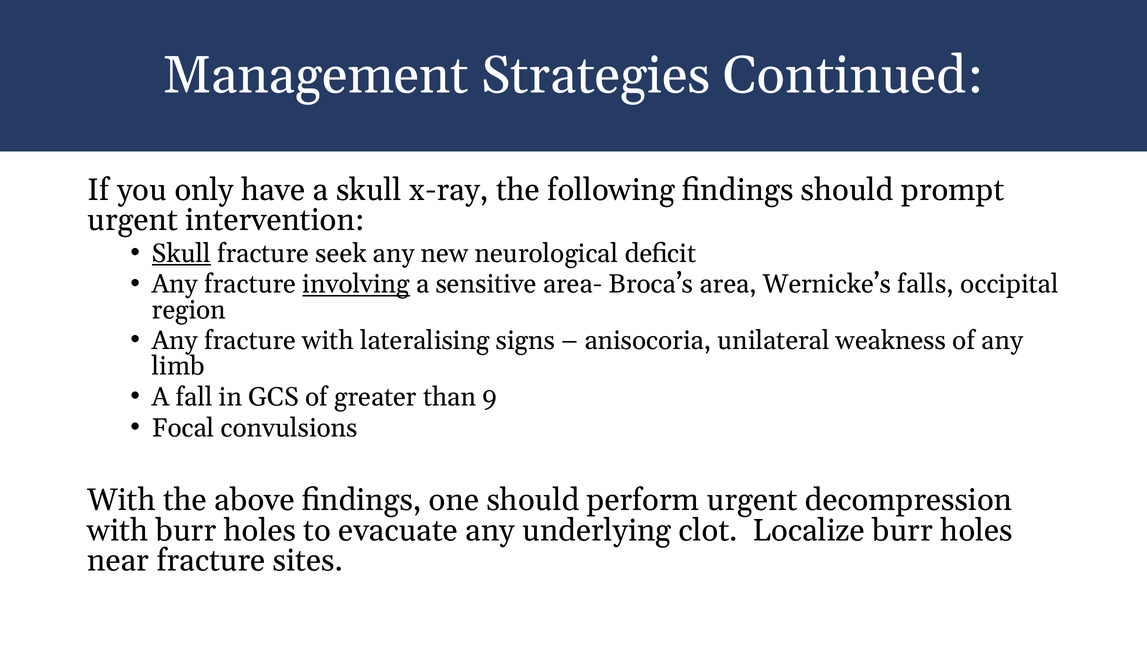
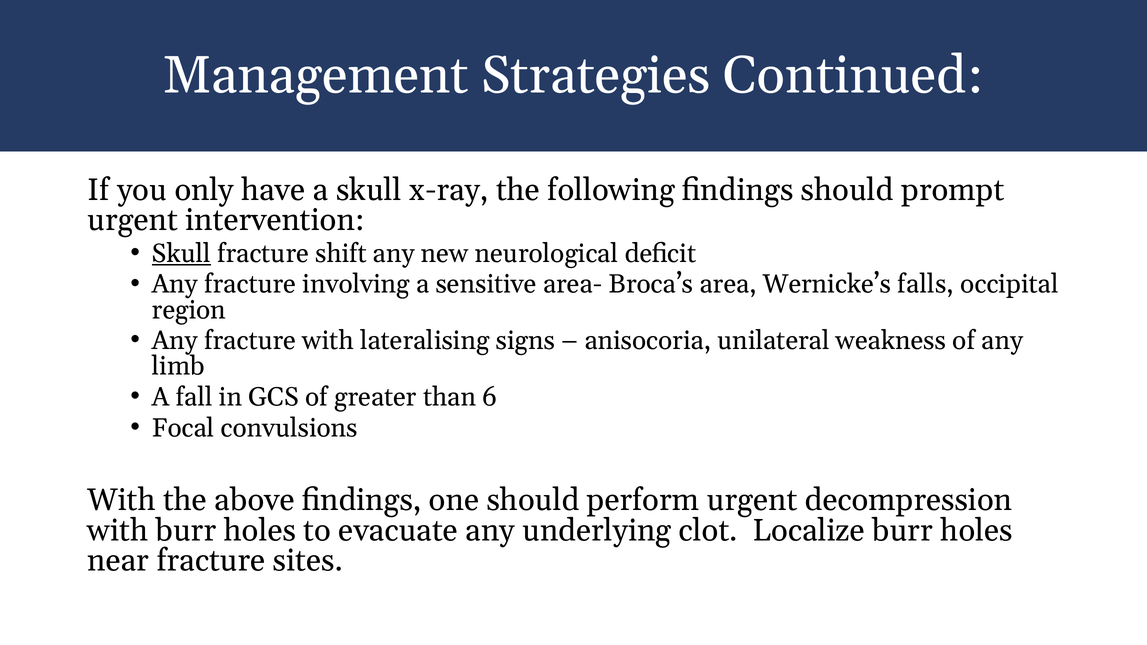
seek: seek -> shift
involving underline: present -> none
9: 9 -> 6
